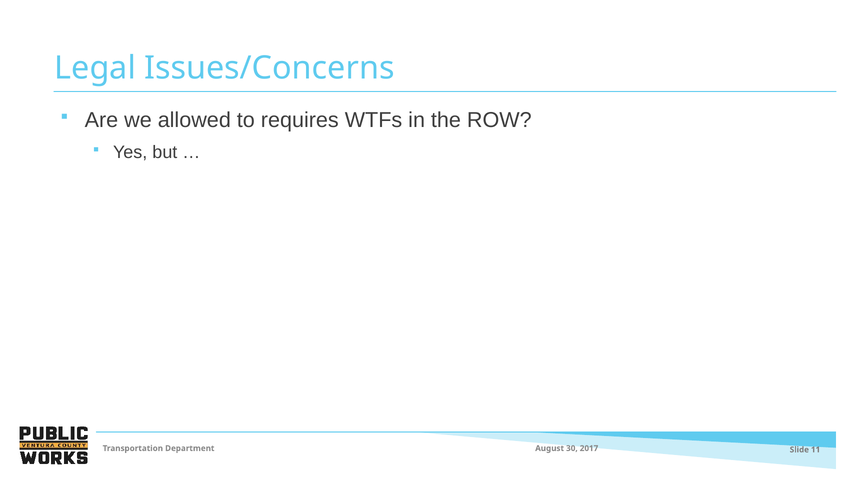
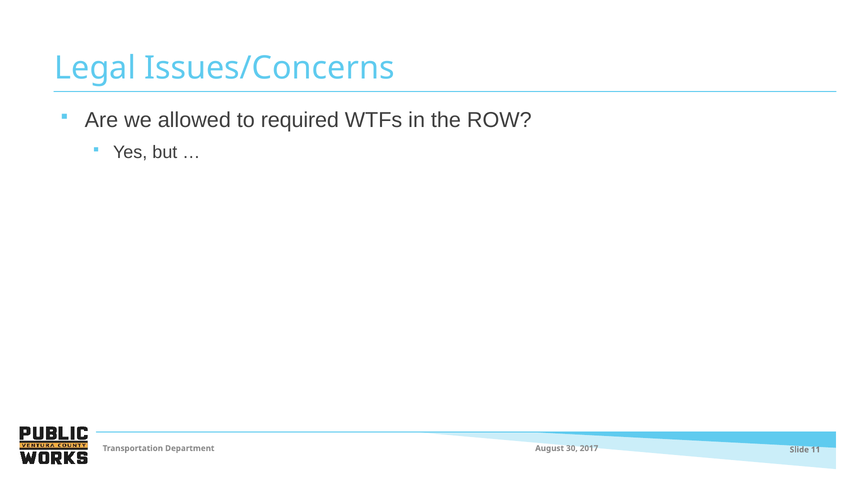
requires: requires -> required
